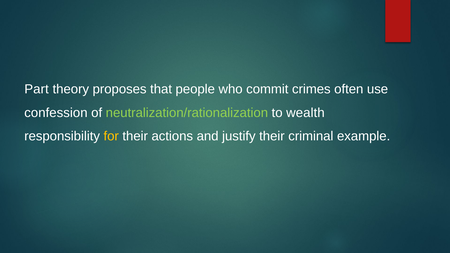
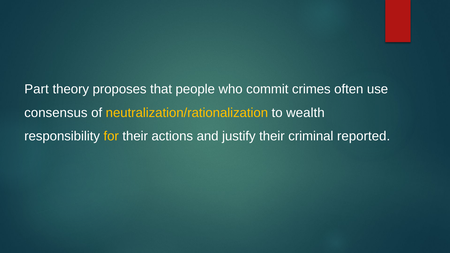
confession: confession -> consensus
neutralization/rationalization colour: light green -> yellow
example: example -> reported
